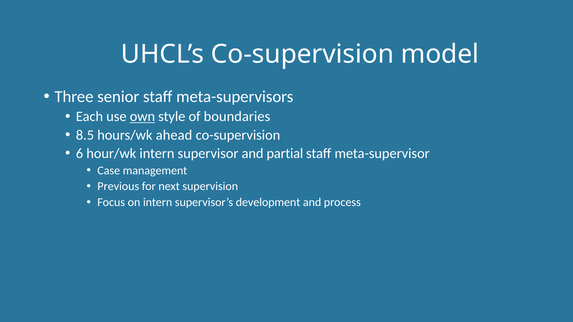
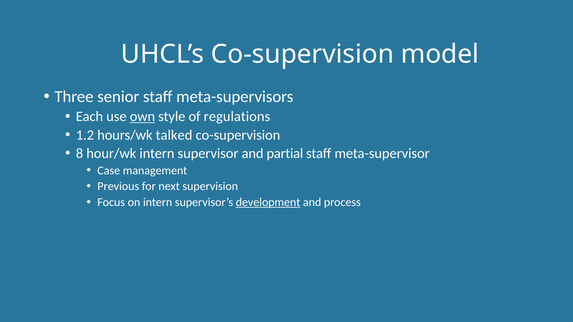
boundaries: boundaries -> regulations
8.5: 8.5 -> 1.2
ahead: ahead -> talked
6: 6 -> 8
development underline: none -> present
